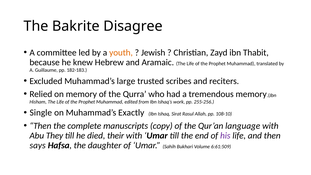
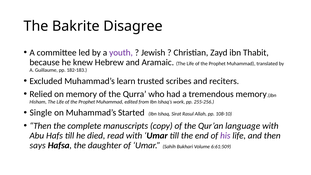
youth colour: orange -> purple
large: large -> learn
Exactly: Exactly -> Started
They: They -> Hafs
their: their -> read
